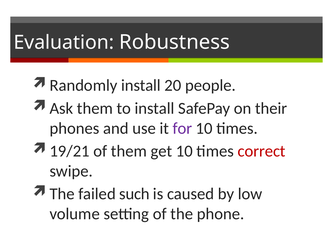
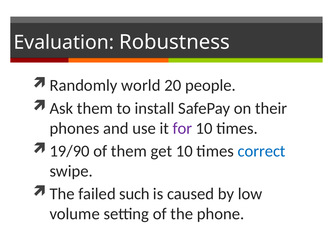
Randomly install: install -> world
19/21: 19/21 -> 19/90
correct colour: red -> blue
